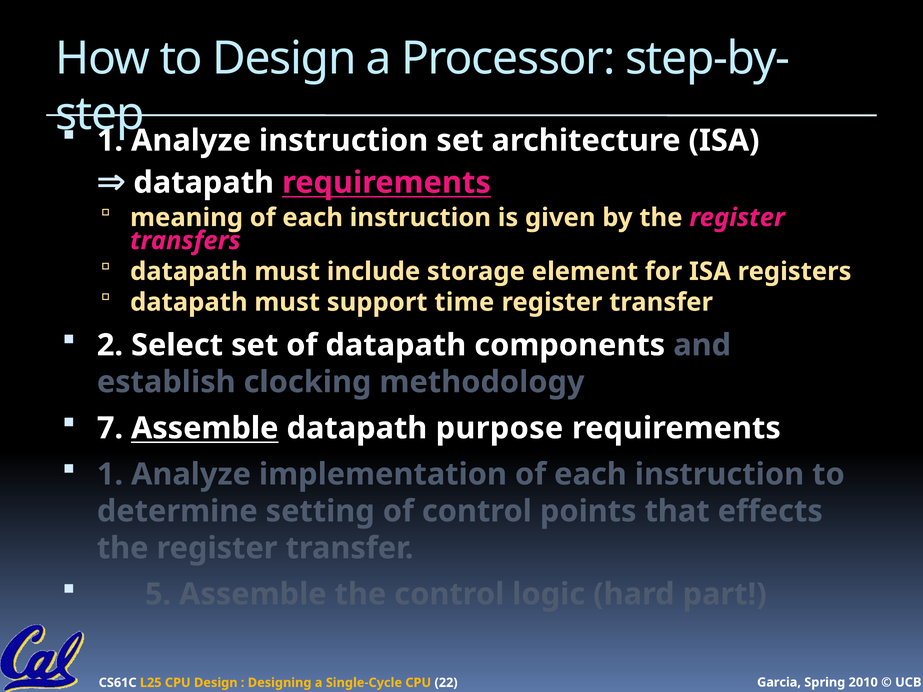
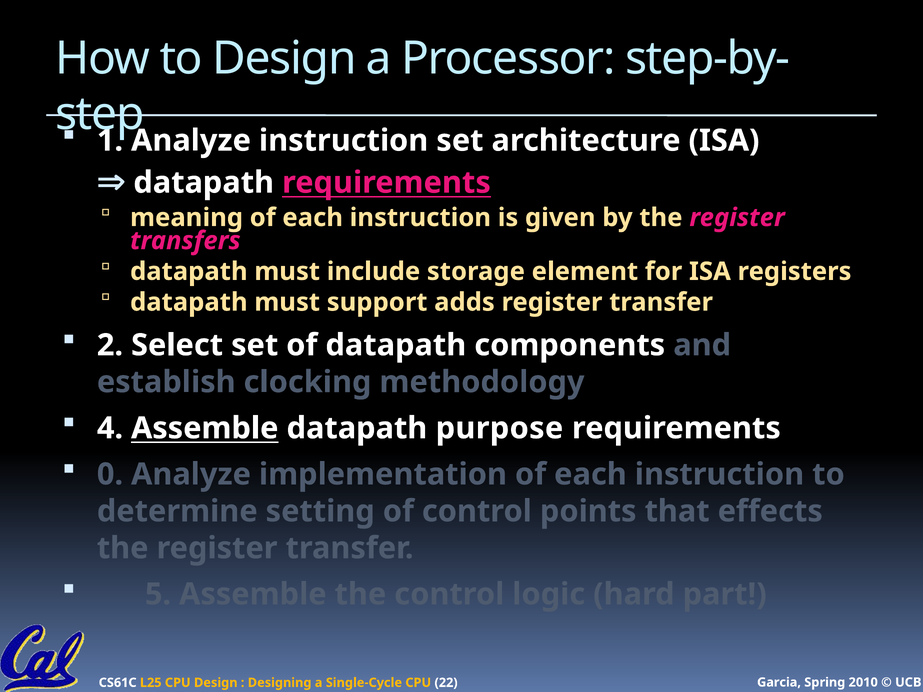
time: time -> adds
7: 7 -> 4
1 at (110, 474): 1 -> 0
